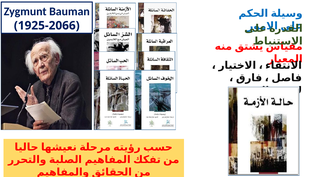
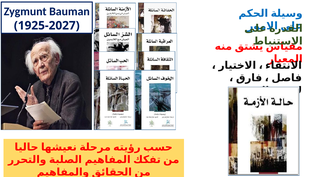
1925-2066: 1925-2066 -> 1925-2027
